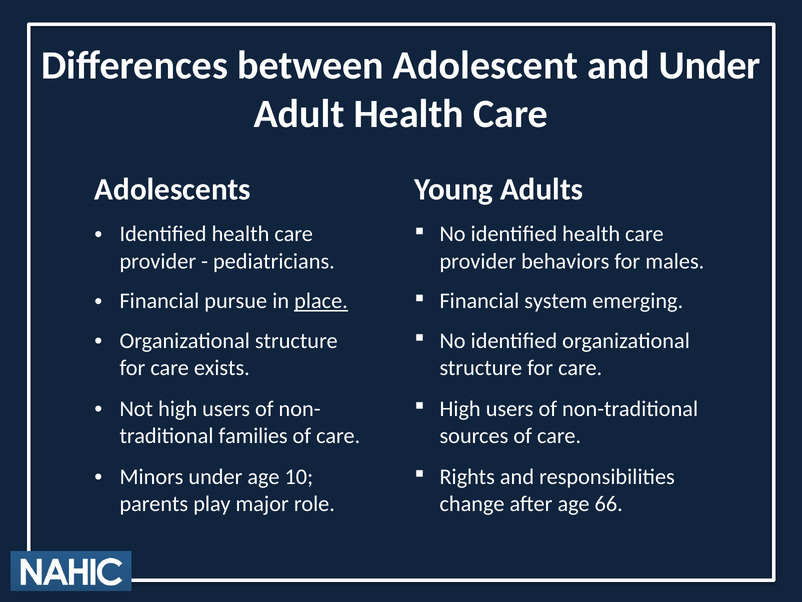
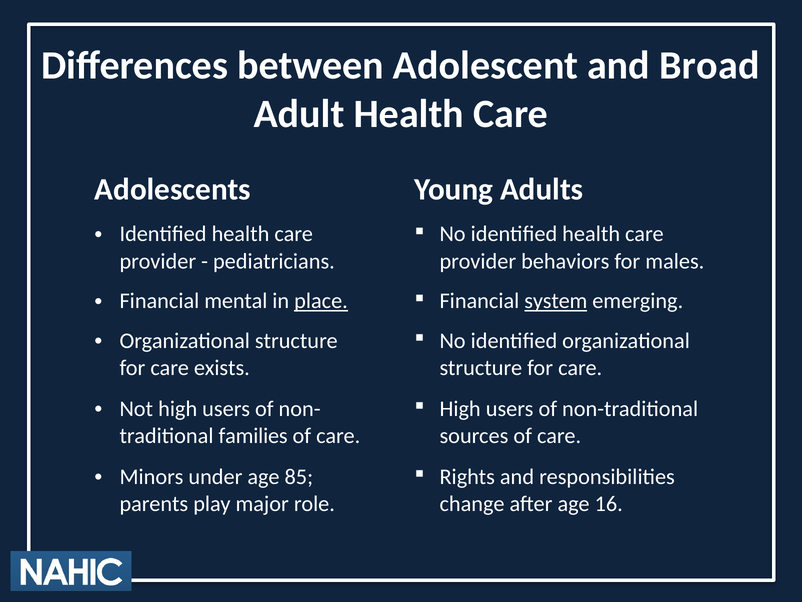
and Under: Under -> Broad
pursue: pursue -> mental
system underline: none -> present
10: 10 -> 85
66: 66 -> 16
